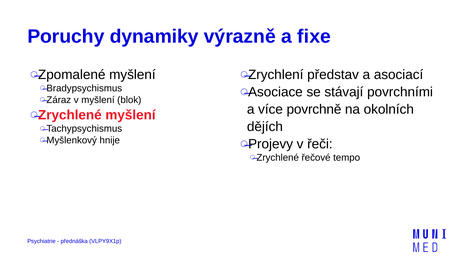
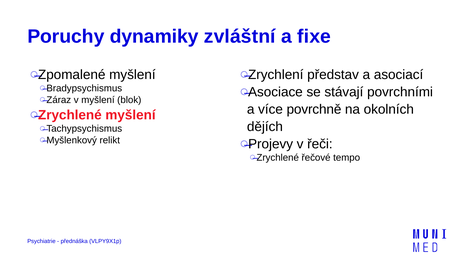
výrazně: výrazně -> zvláštní
hnije: hnije -> relikt
